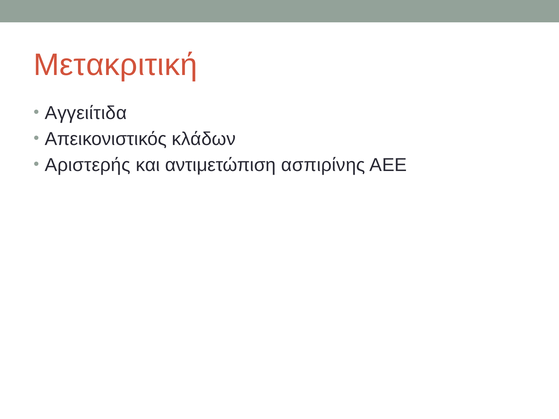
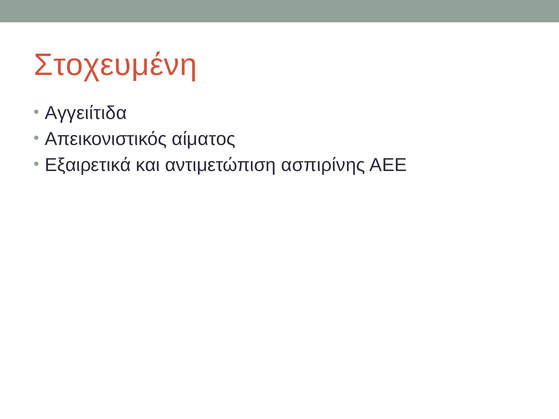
Μετακριτική: Μετακριτική -> Στοχευμένη
κλάδων: κλάδων -> αίματος
Αριστερής: Αριστερής -> Εξαιρετικά
